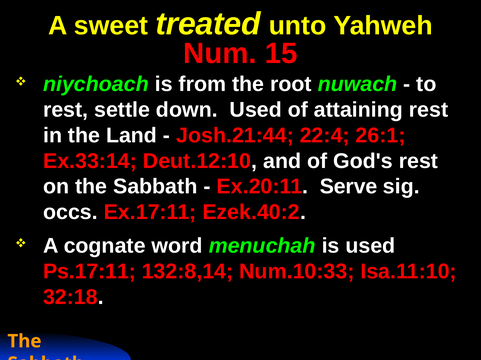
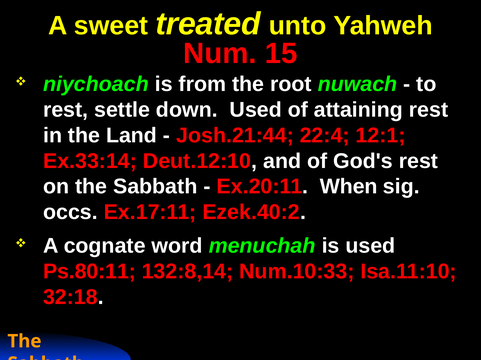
26:1: 26:1 -> 12:1
Serve: Serve -> When
Ps.17:11: Ps.17:11 -> Ps.80:11
